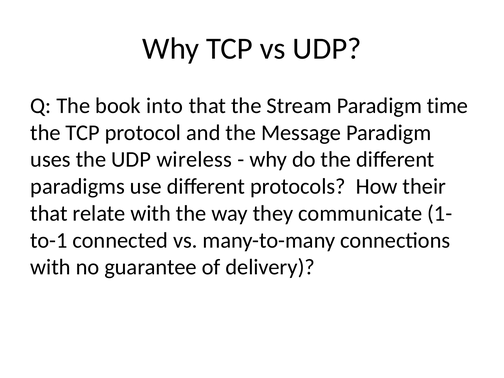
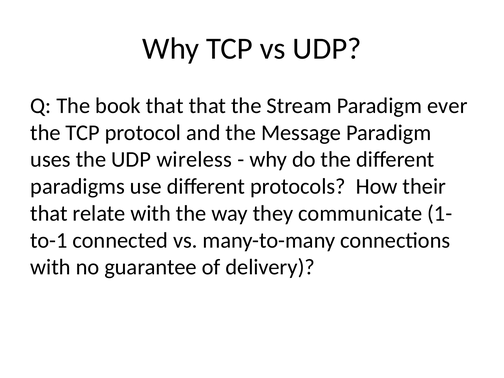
book into: into -> that
time: time -> ever
